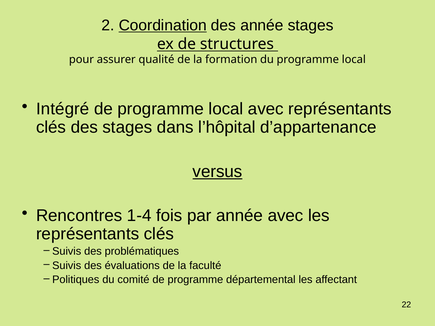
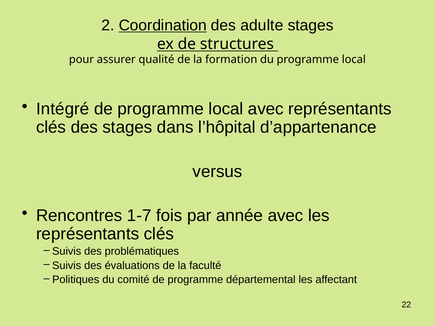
des année: année -> adulte
versus underline: present -> none
1-4: 1-4 -> 1-7
